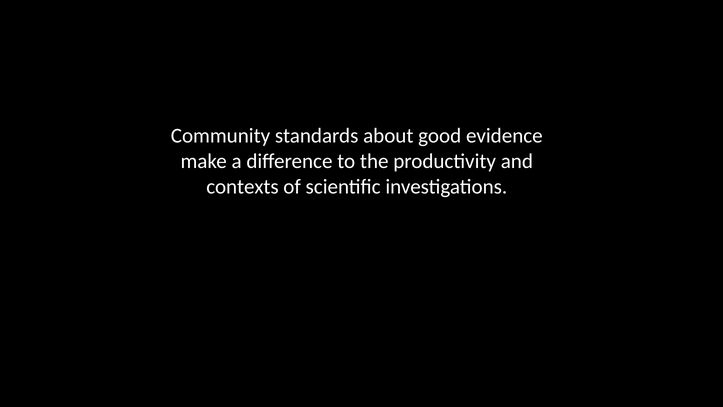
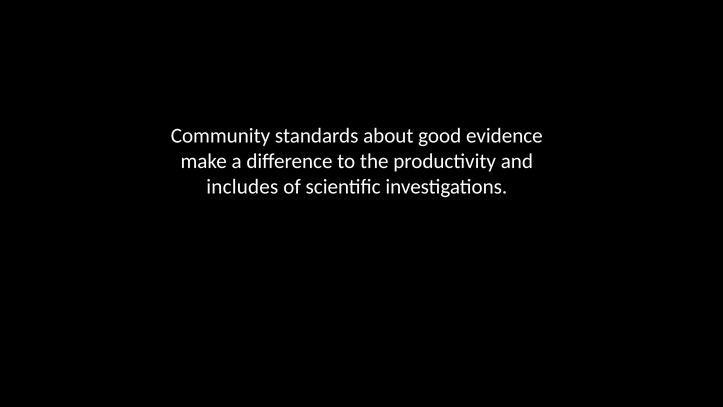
contexts: contexts -> includes
